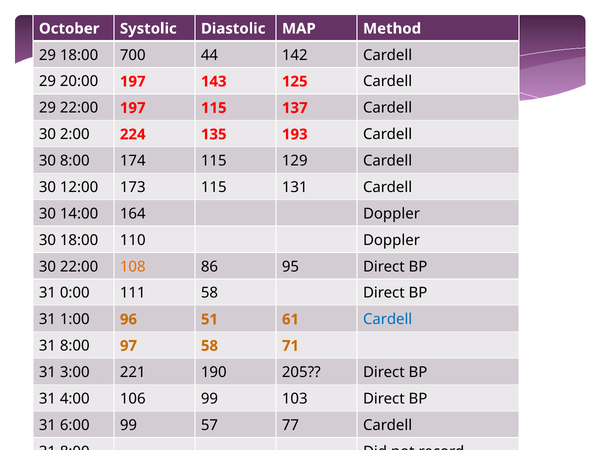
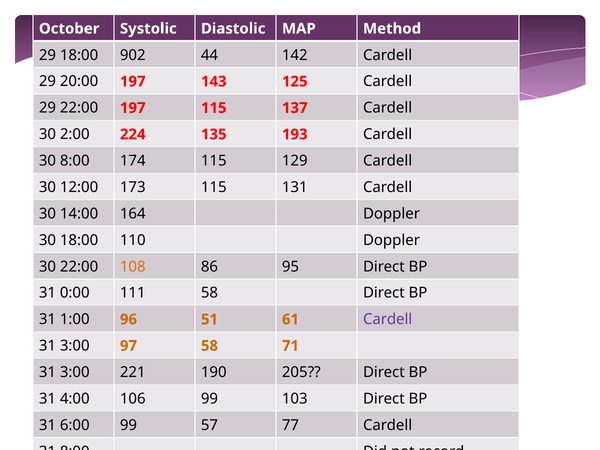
700: 700 -> 902
Cardell at (388, 319) colour: blue -> purple
8:00 at (75, 346): 8:00 -> 3:00
